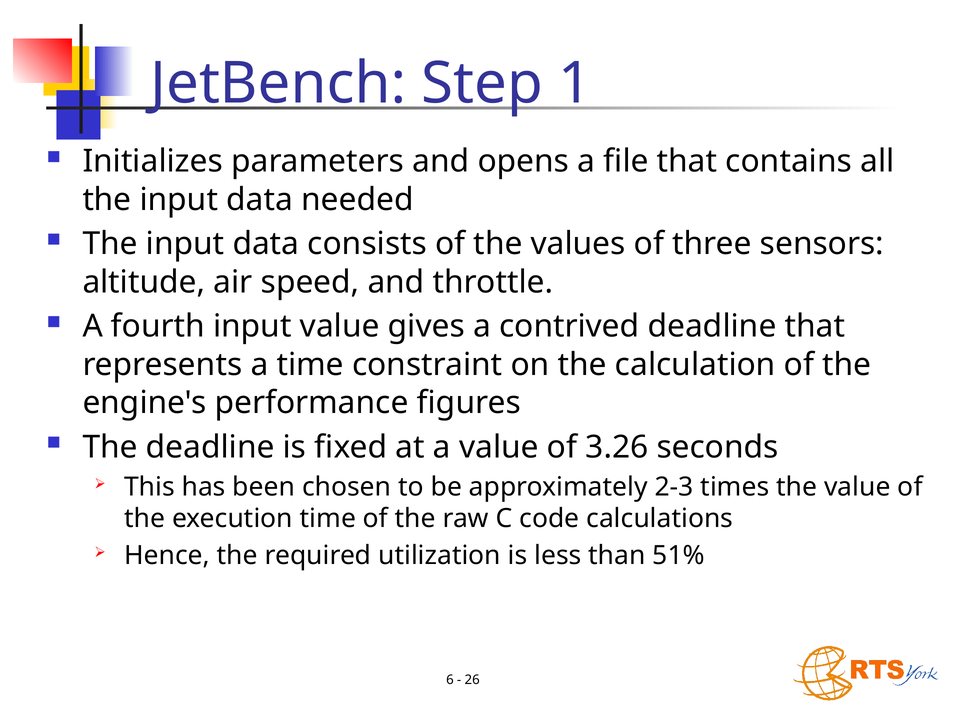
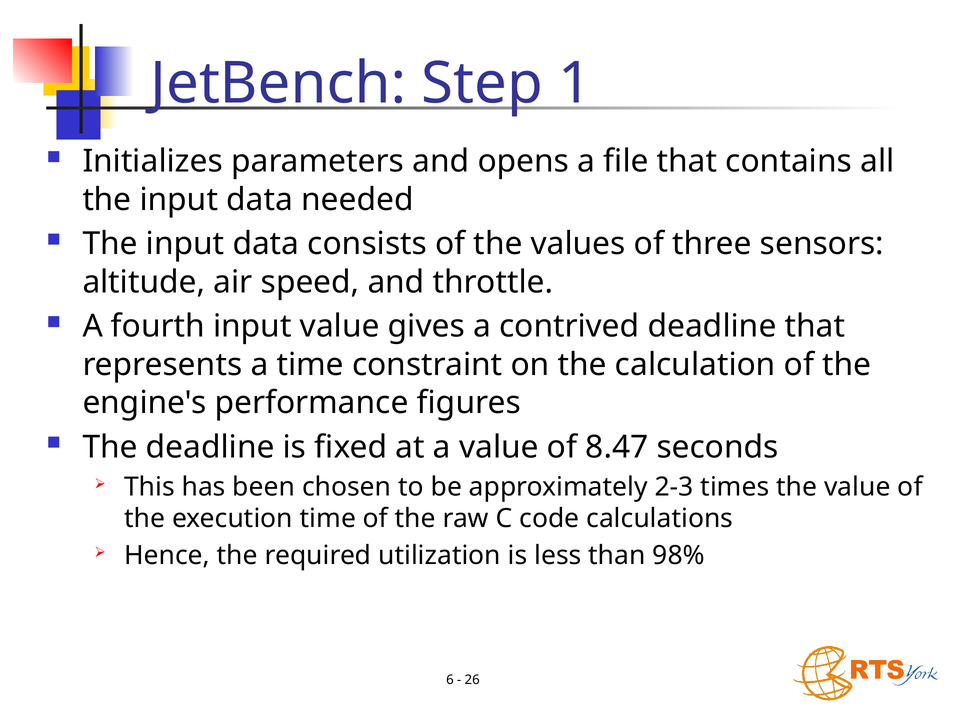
3.26: 3.26 -> 8.47
51%: 51% -> 98%
